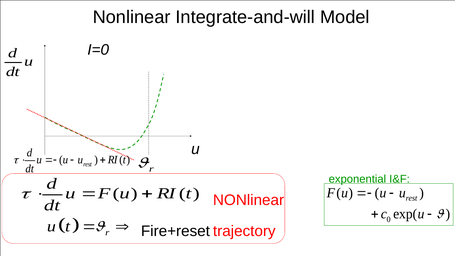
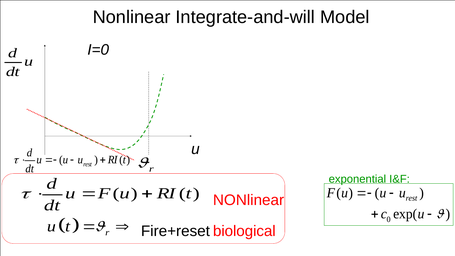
trajectory: trajectory -> biological
